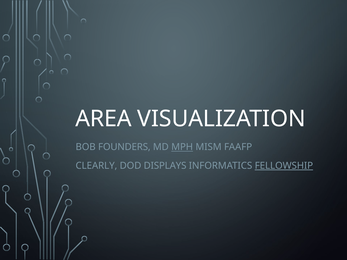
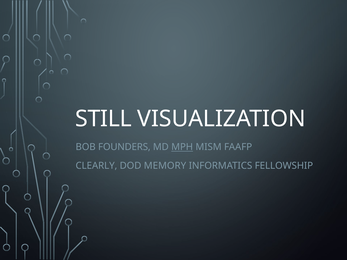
AREA: AREA -> STILL
DISPLAYS: DISPLAYS -> MEMORY
FELLOWSHIP underline: present -> none
